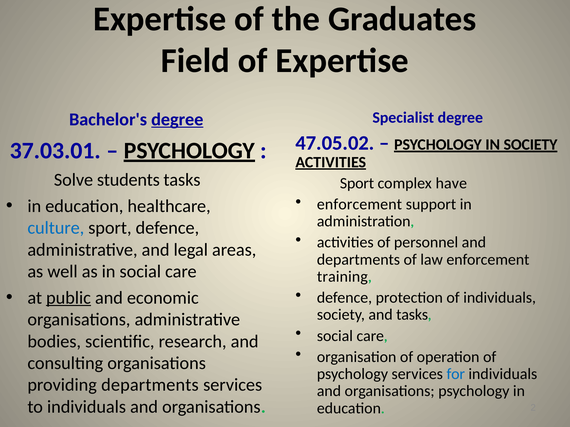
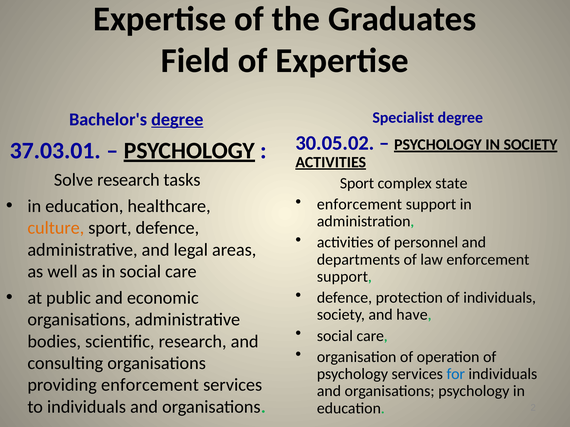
47.05.02: 47.05.02 -> 30.05.02
Solve students: students -> research
have: have -> state
culture colour: blue -> orange
training at (342, 277): training -> support
public underline: present -> none
and tasks: tasks -> have
providing departments: departments -> enforcement
